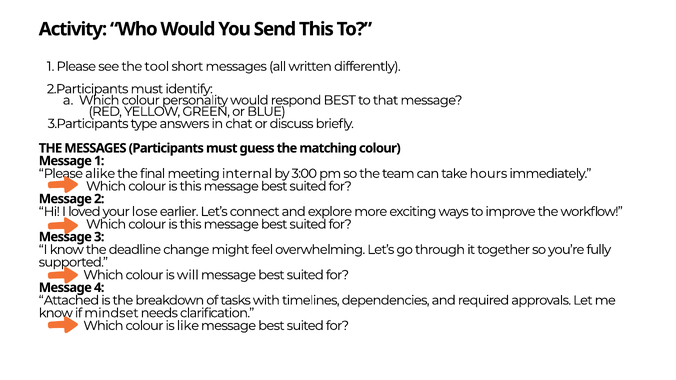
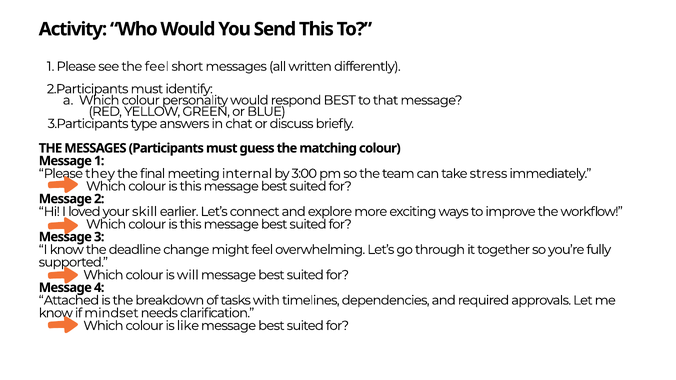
the tool: tool -> feel
alike: alike -> they
hours: hours -> stress
lose: lose -> skill
